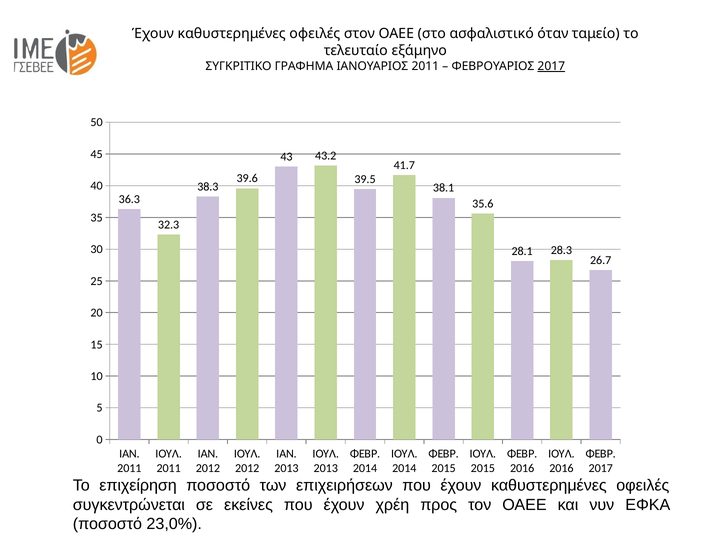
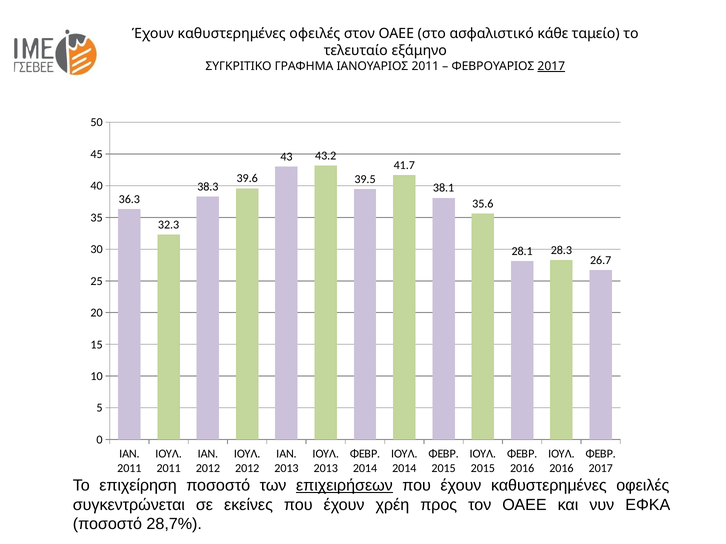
όταν: όταν -> κάθε
επιχειρήσεων underline: none -> present
23,0%: 23,0% -> 28,7%
